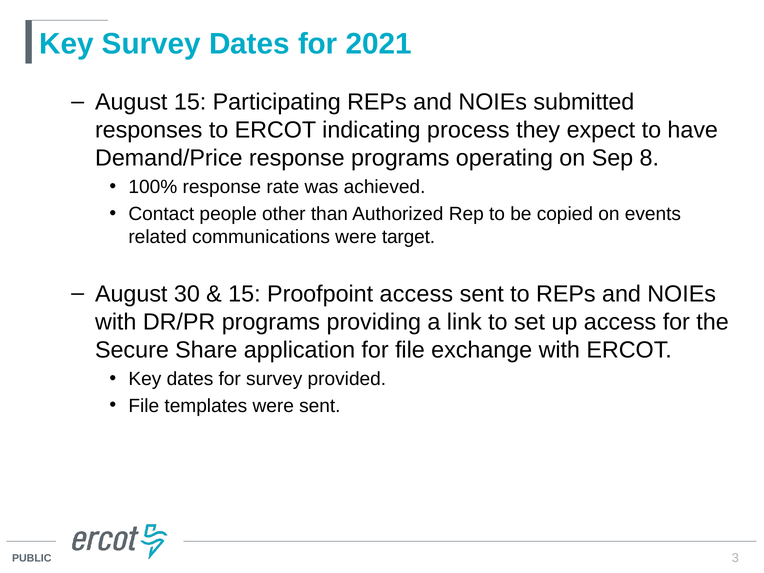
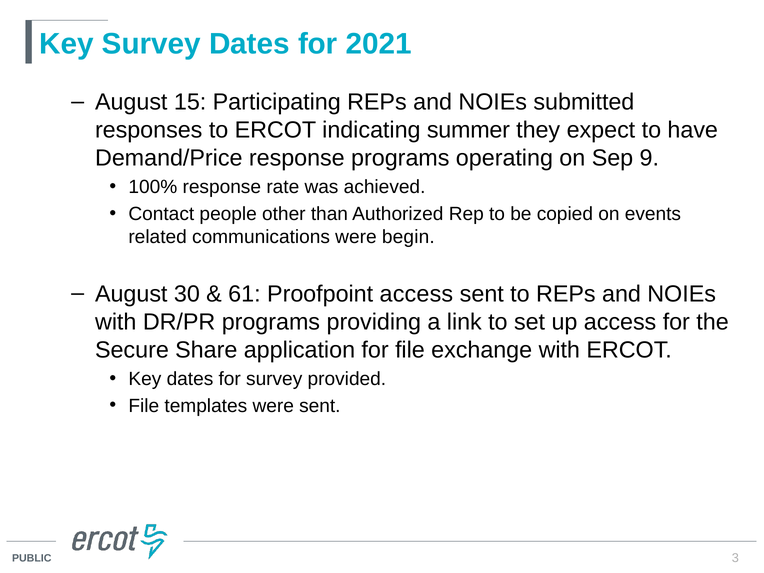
process: process -> summer
8: 8 -> 9
target: target -> begin
15 at (244, 294): 15 -> 61
